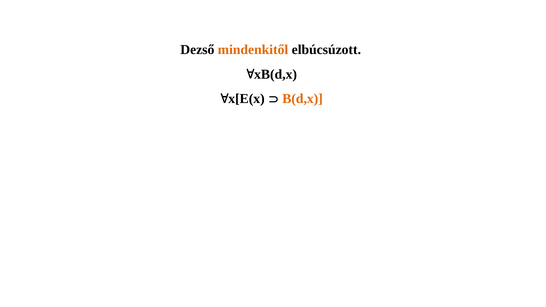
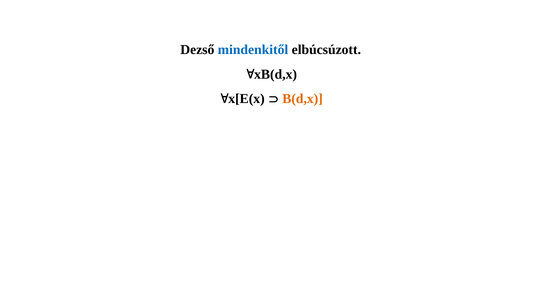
mindenkitől colour: orange -> blue
